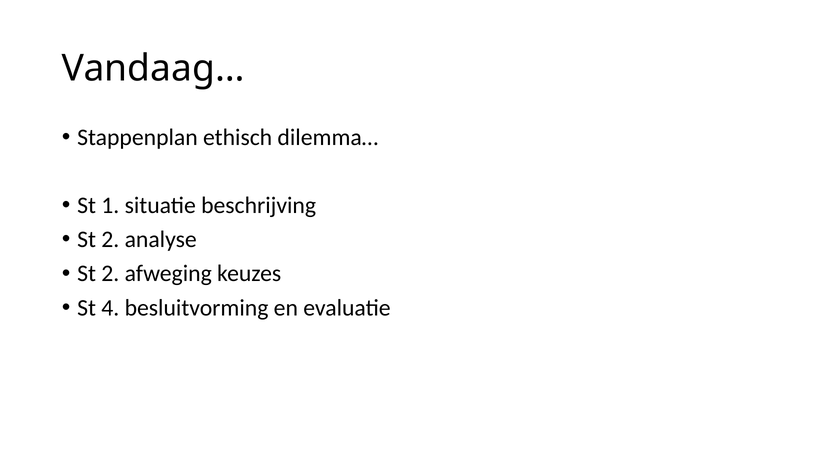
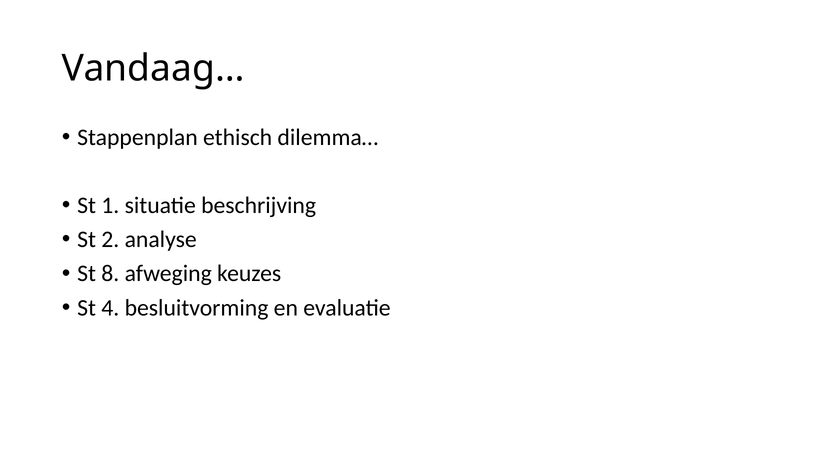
2 at (110, 274): 2 -> 8
